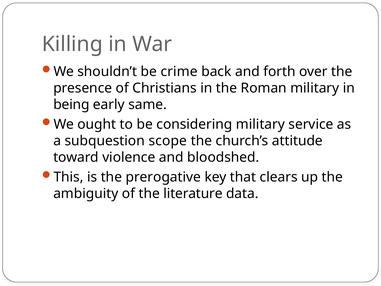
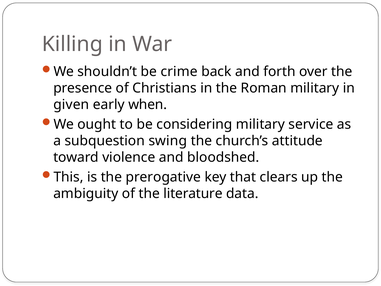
being: being -> given
same: same -> when
scope: scope -> swing
